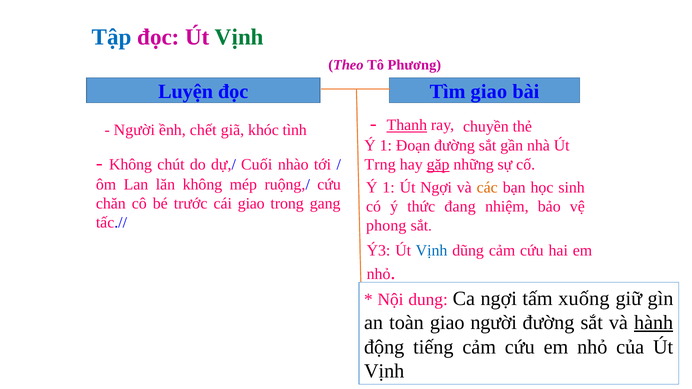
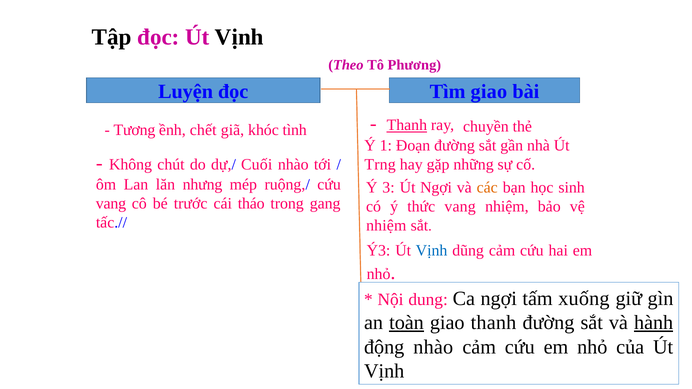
Tập colour: blue -> black
Vịnh at (239, 37) colour: green -> black
Người at (134, 130): Người -> Tương
gặp underline: present -> none
lăn không: không -> nhưng
1 at (389, 188): 1 -> 3
chăn at (111, 203): chăn -> vang
cái giao: giao -> tháo
thức đang: đang -> vang
phong at (386, 226): phong -> nhiệm
toàn underline: none -> present
giao người: người -> thanh
động tiếng: tiếng -> nhào
